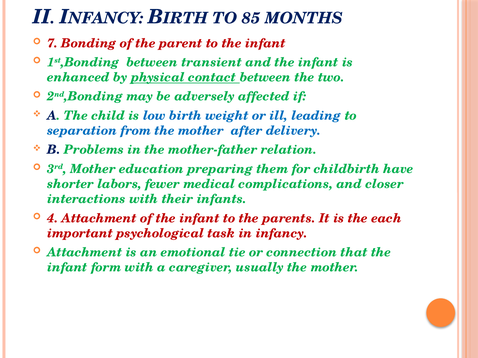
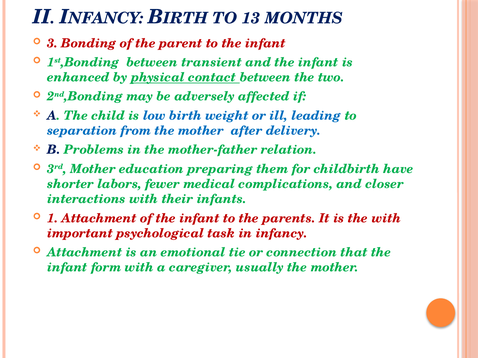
85: 85 -> 13
7: 7 -> 3
4: 4 -> 1
the each: each -> with
